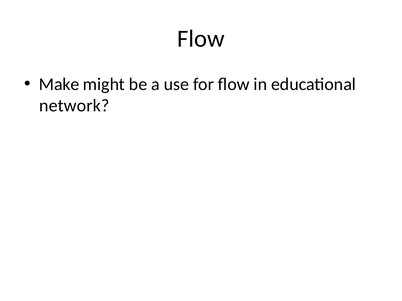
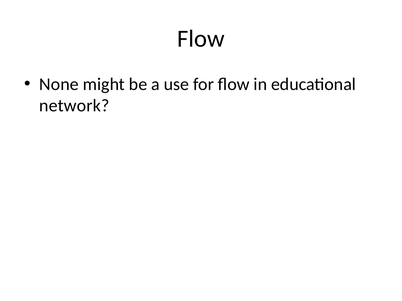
Make: Make -> None
